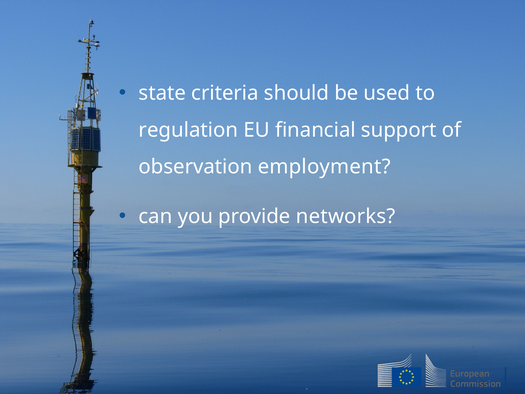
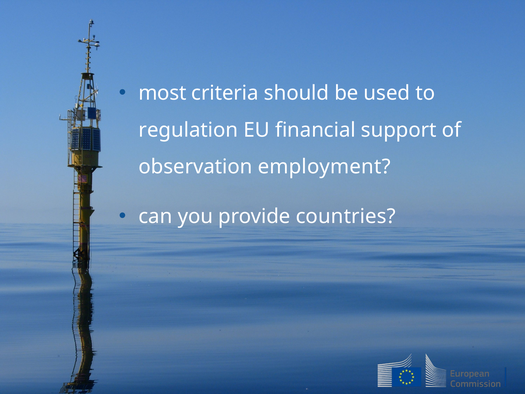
state: state -> most
networks: networks -> countries
